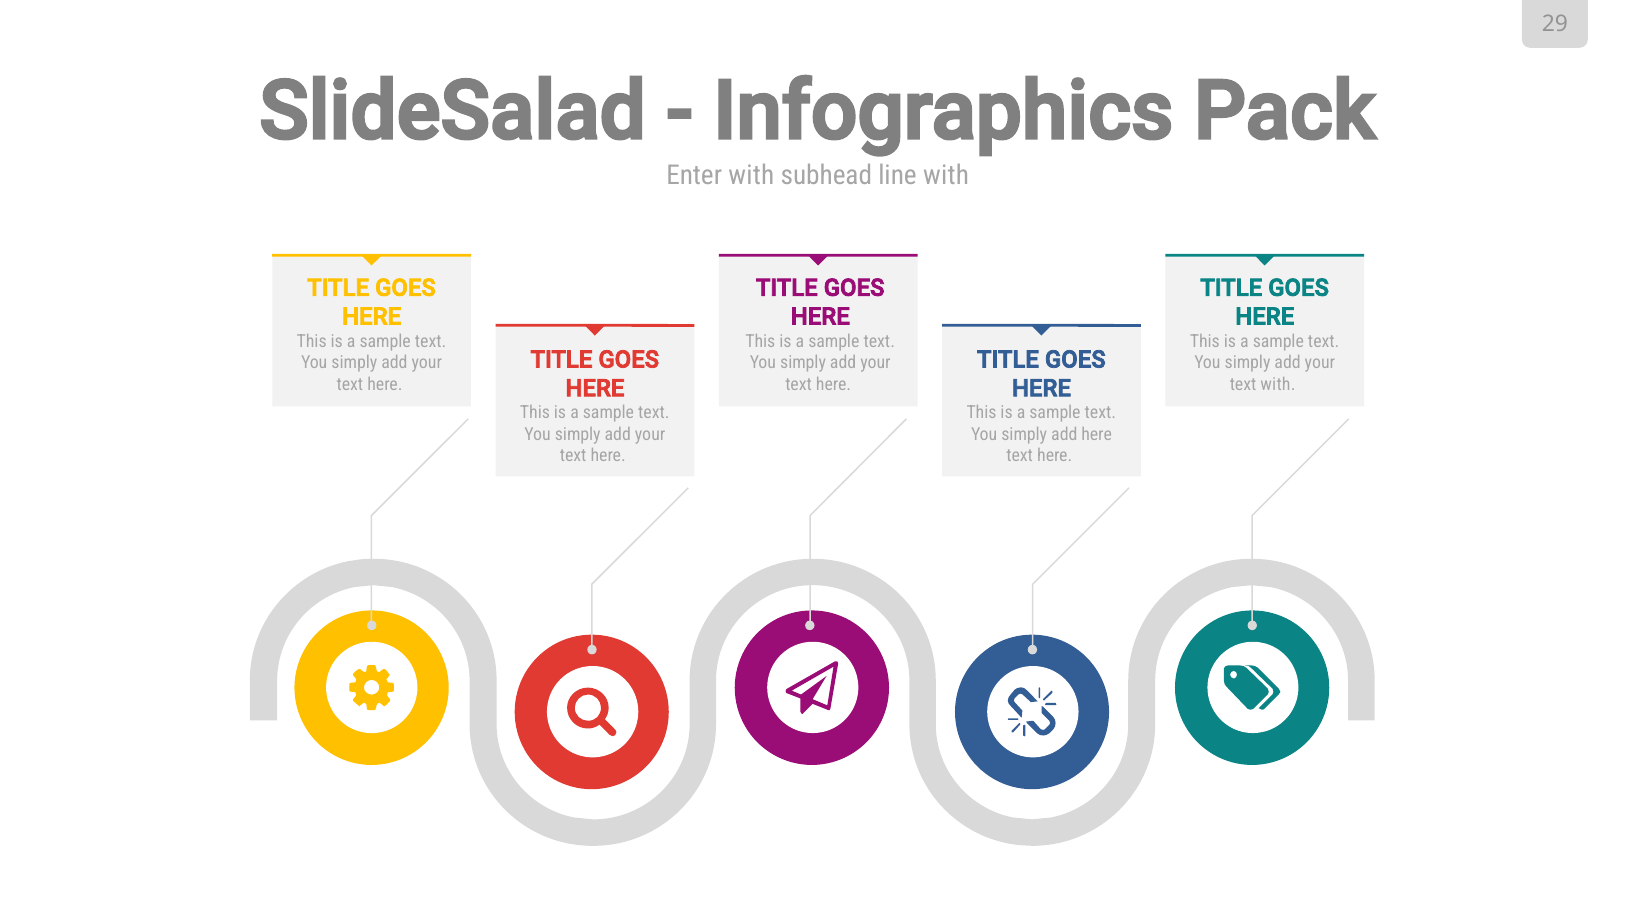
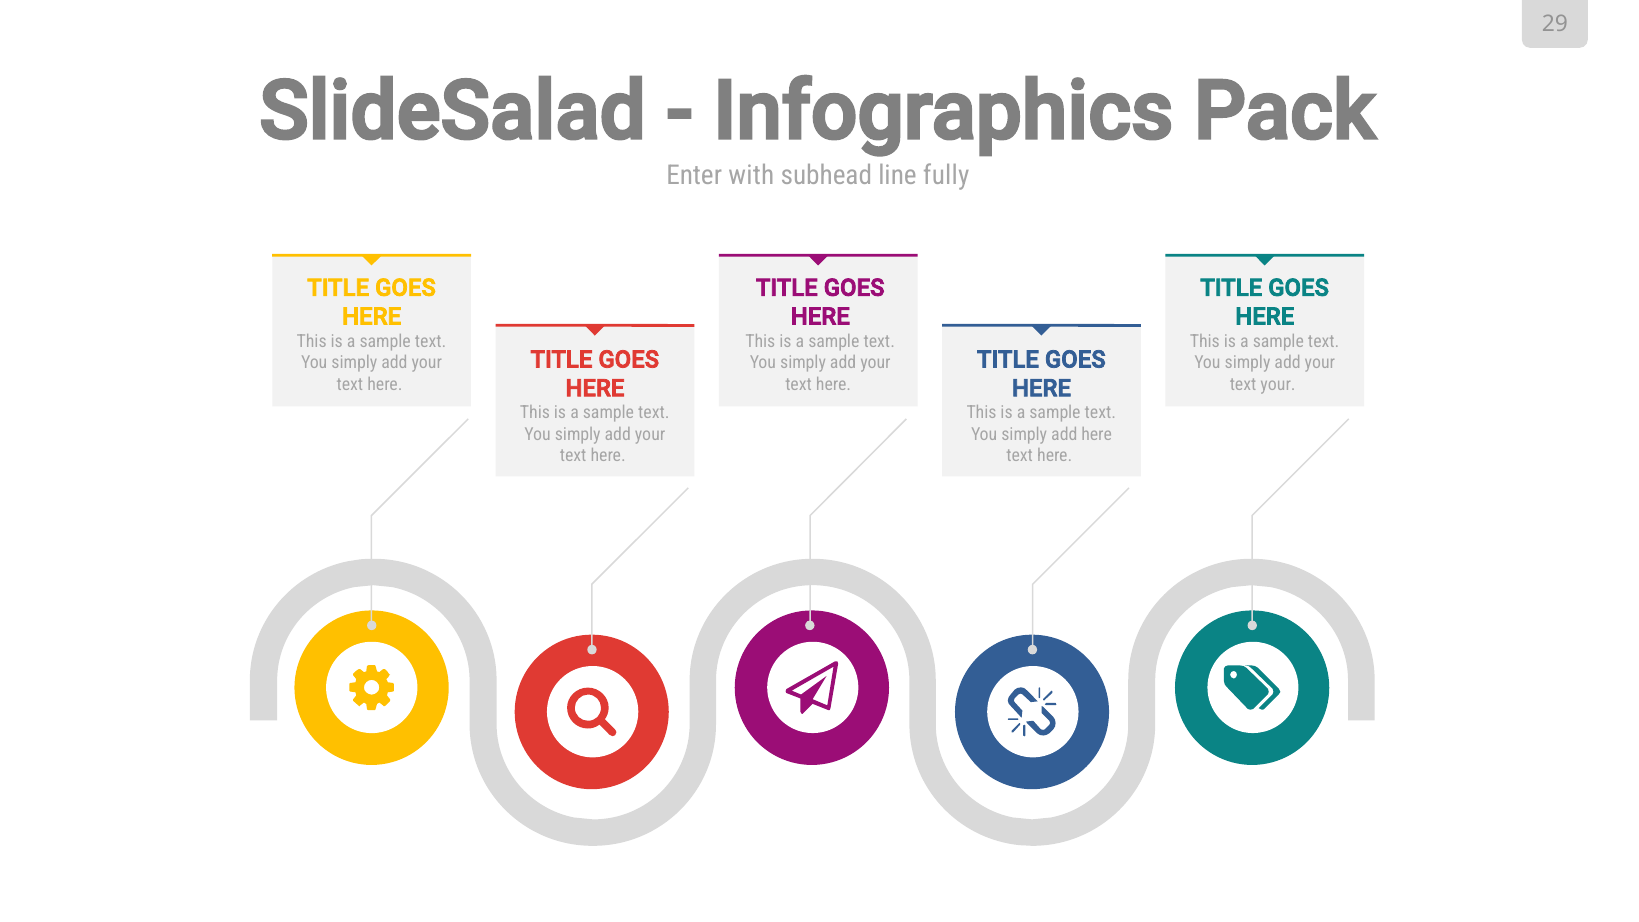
line with: with -> fully
text with: with -> your
